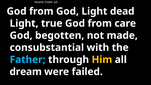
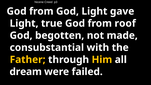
dead: dead -> gave
care: care -> roof
Father colour: light blue -> yellow
